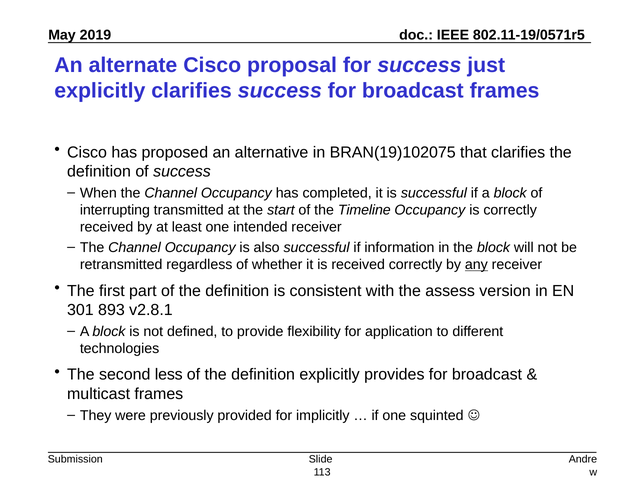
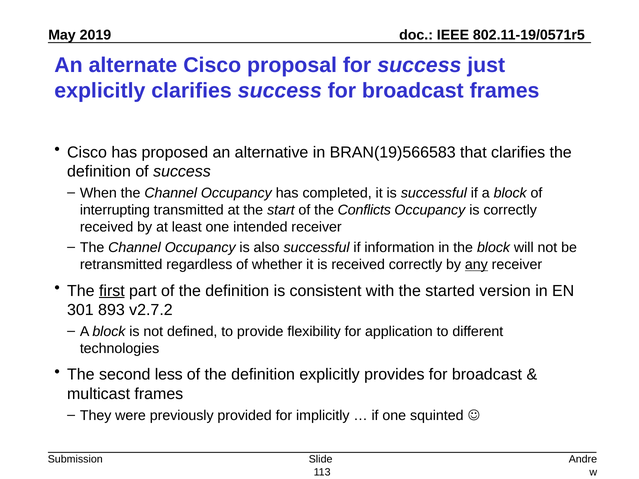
BRAN(19)102075: BRAN(19)102075 -> BRAN(19)566583
Timeline: Timeline -> Conflicts
first underline: none -> present
assess: assess -> started
v2.8.1: v2.8.1 -> v2.7.2
